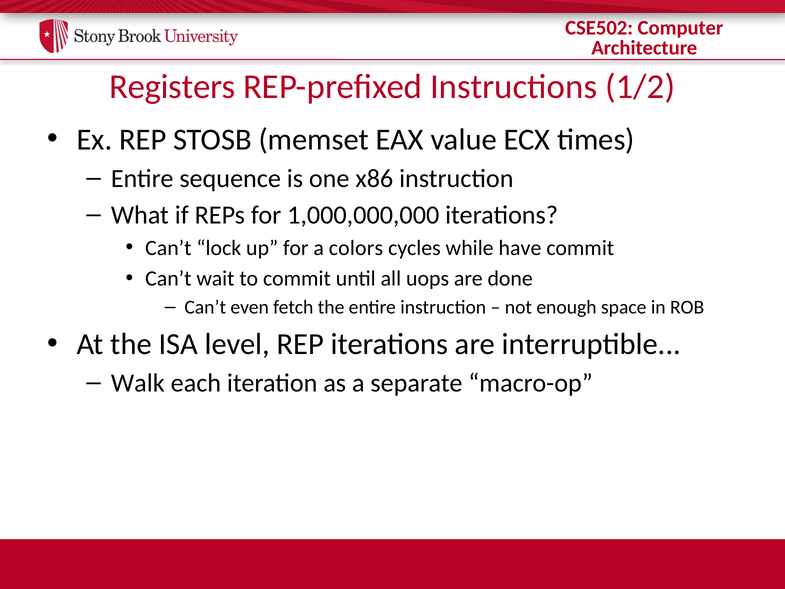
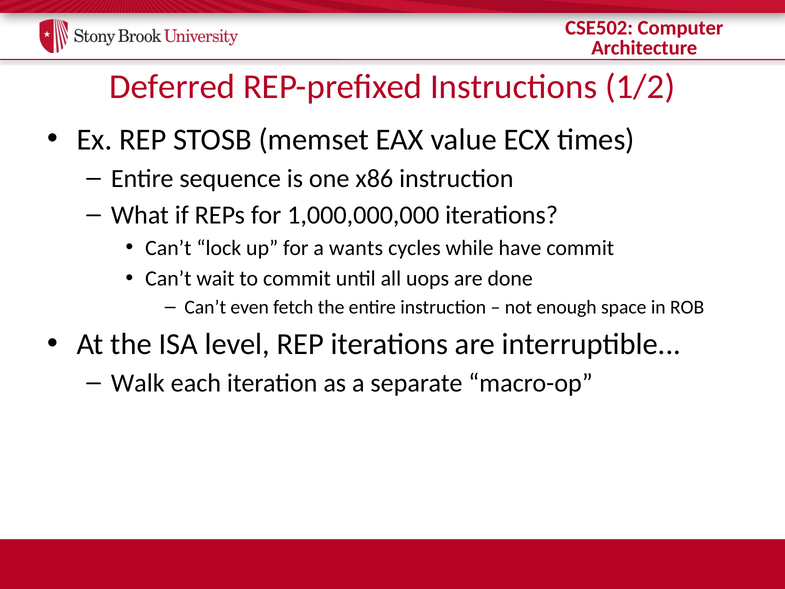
Registers: Registers -> Deferred
colors: colors -> wants
